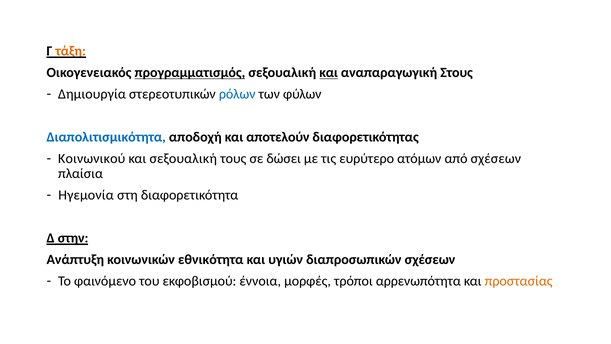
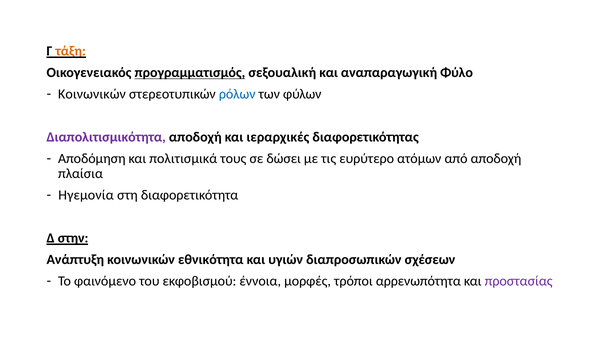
και at (329, 73) underline: present -> none
Στους: Στους -> Φύλο
Δημιουργία at (92, 94): Δημιουργία -> Κοινωνικών
Διαπολιτισμικότητα colour: blue -> purple
αποτελούν: αποτελούν -> ιεραρχικές
Κοινωνικού: Κοινωνικού -> Αποδόμηση
και σεξουαλική: σεξουαλική -> πολιτισμικά
από σχέσεων: σχέσεων -> αποδοχή
προστασίας colour: orange -> purple
